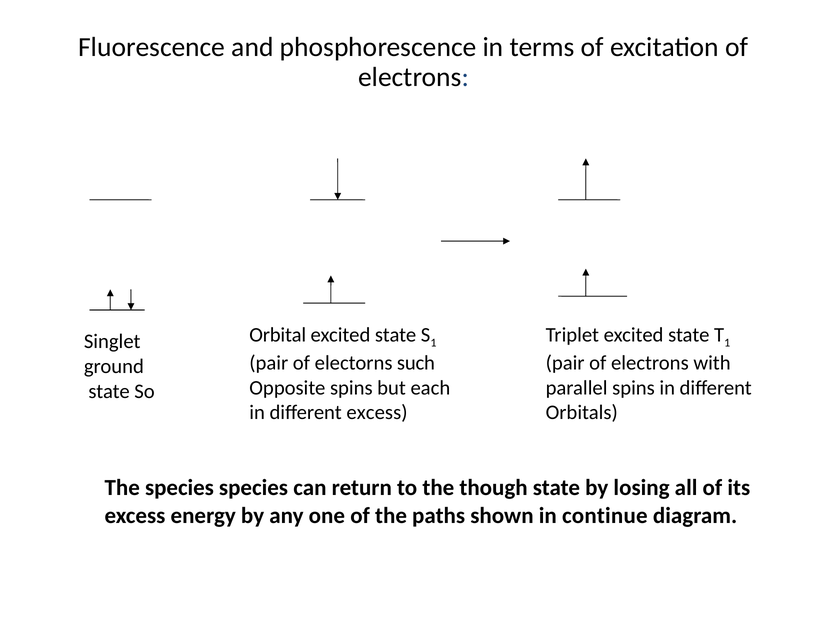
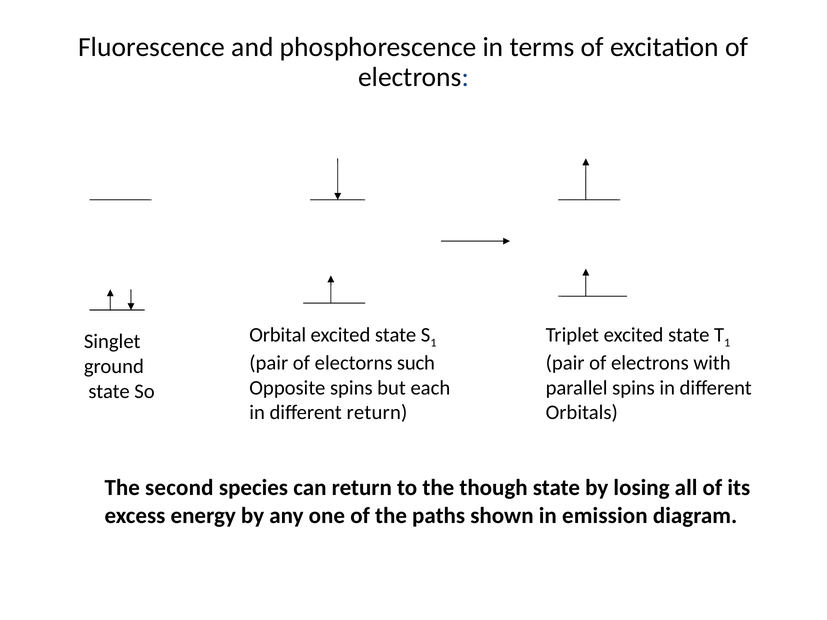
different excess: excess -> return
The species: species -> second
continue: continue -> emission
